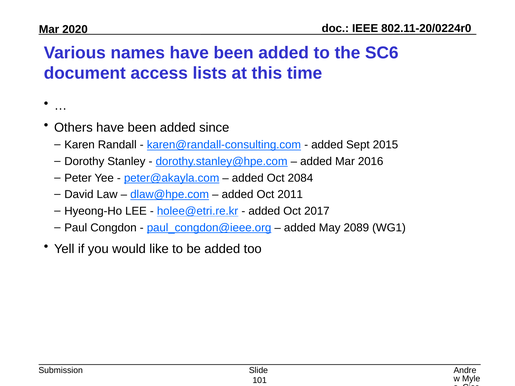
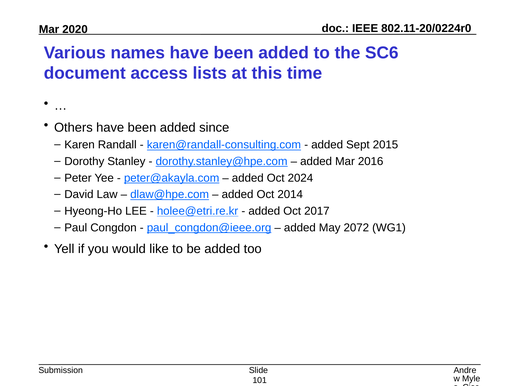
2084: 2084 -> 2024
2011: 2011 -> 2014
2089: 2089 -> 2072
